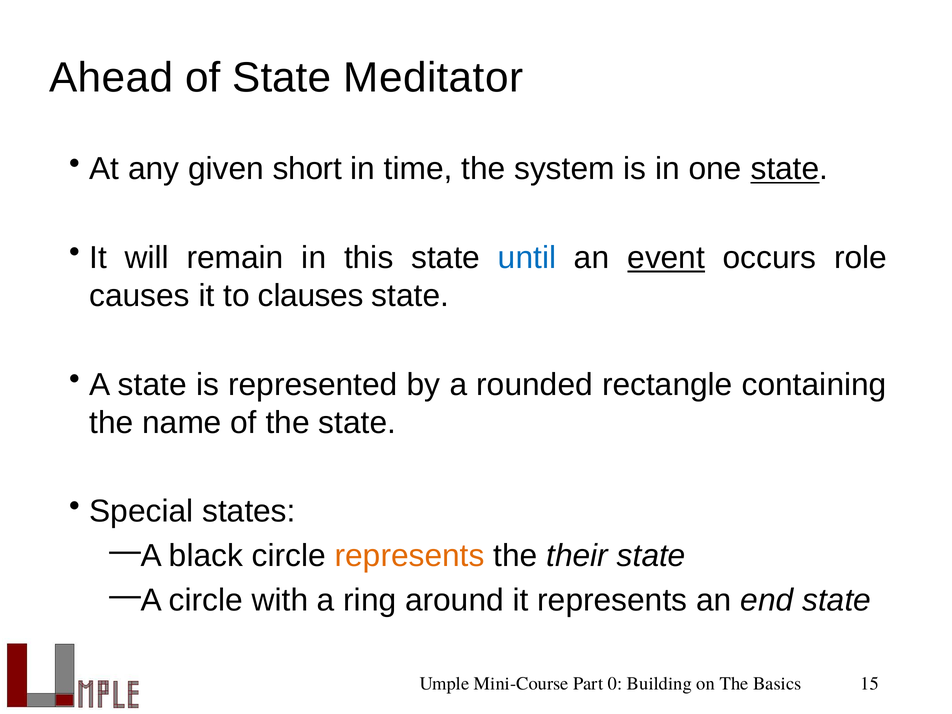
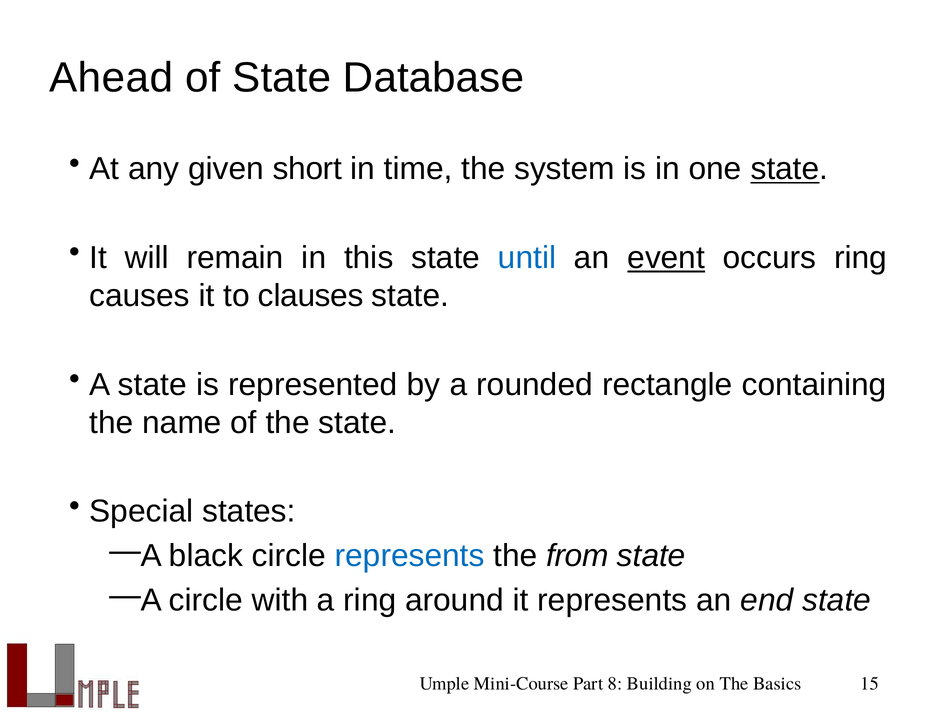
Meditator: Meditator -> Database
occurs role: role -> ring
represents at (410, 556) colour: orange -> blue
their: their -> from
0: 0 -> 8
